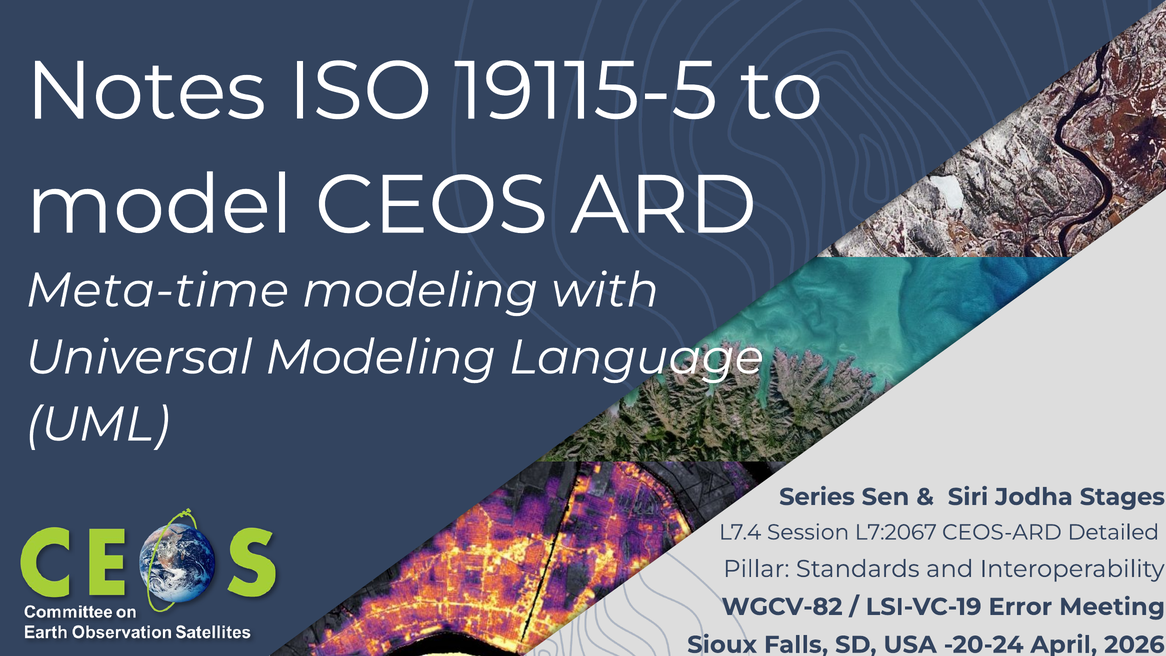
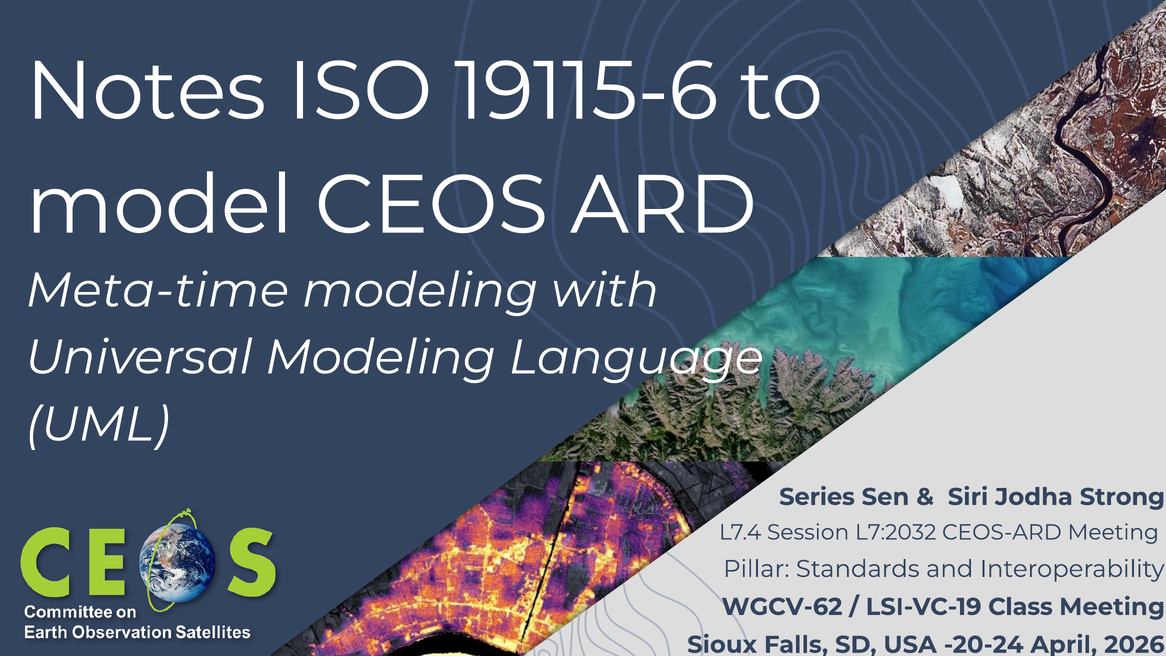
19115-5: 19115-5 -> 19115-6
Stages: Stages -> Strong
L7:2067: L7:2067 -> L7:2032
CEOS-ARD Detailed: Detailed -> Meeting
WGCV-82: WGCV-82 -> WGCV-62
Error: Error -> Class
